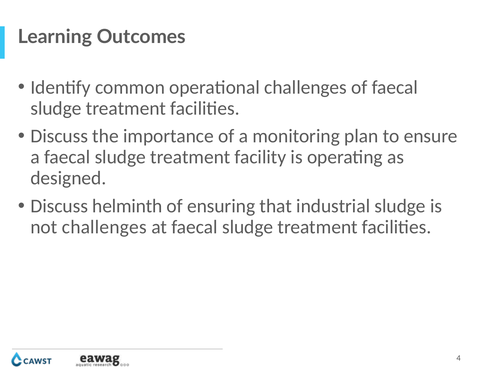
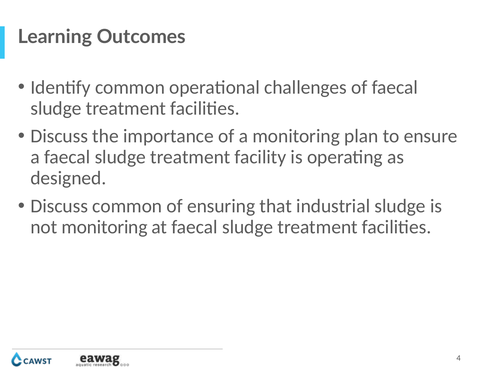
Discuss helminth: helminth -> common
not challenges: challenges -> monitoring
